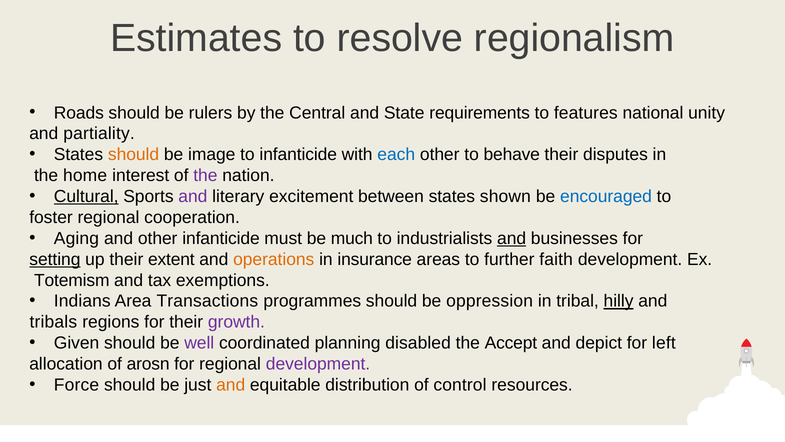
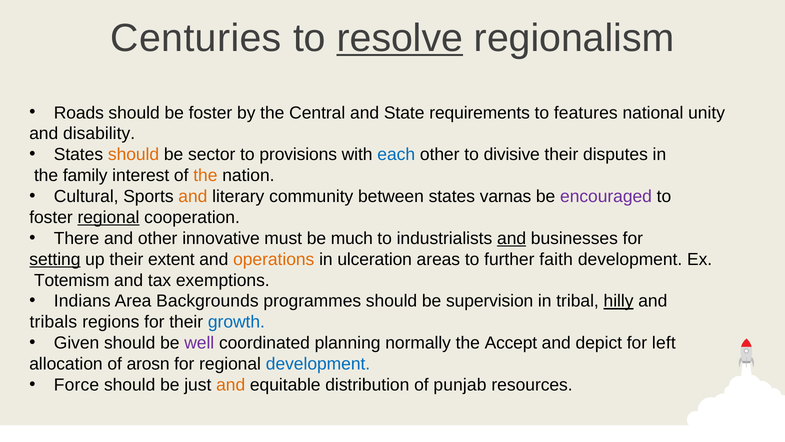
Estimates: Estimates -> Centuries
resolve underline: none -> present
be rulers: rulers -> foster
partiality: partiality -> disability
image: image -> sector
to infanticide: infanticide -> provisions
behave: behave -> divisive
home: home -> family
the at (205, 175) colour: purple -> orange
Cultural underline: present -> none
and at (193, 196) colour: purple -> orange
excitement: excitement -> community
shown: shown -> varnas
encouraged colour: blue -> purple
regional at (108, 217) underline: none -> present
Aging: Aging -> There
other infanticide: infanticide -> innovative
insurance: insurance -> ulceration
Transactions: Transactions -> Backgrounds
oppression: oppression -> supervision
growth colour: purple -> blue
disabled: disabled -> normally
development at (318, 364) colour: purple -> blue
control: control -> punjab
